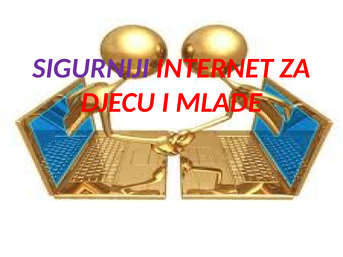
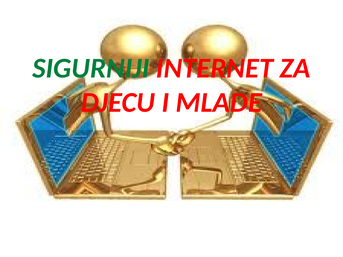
SIGURNIJI colour: purple -> green
